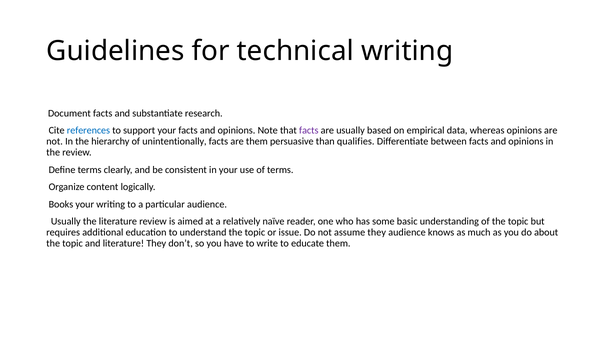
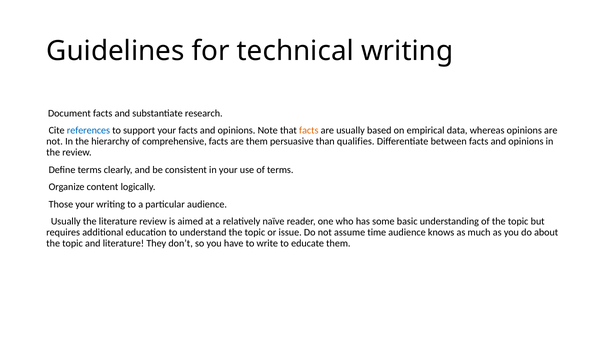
facts at (309, 131) colour: purple -> orange
unintentionally: unintentionally -> comprehensive
Books: Books -> Those
assume they: they -> time
